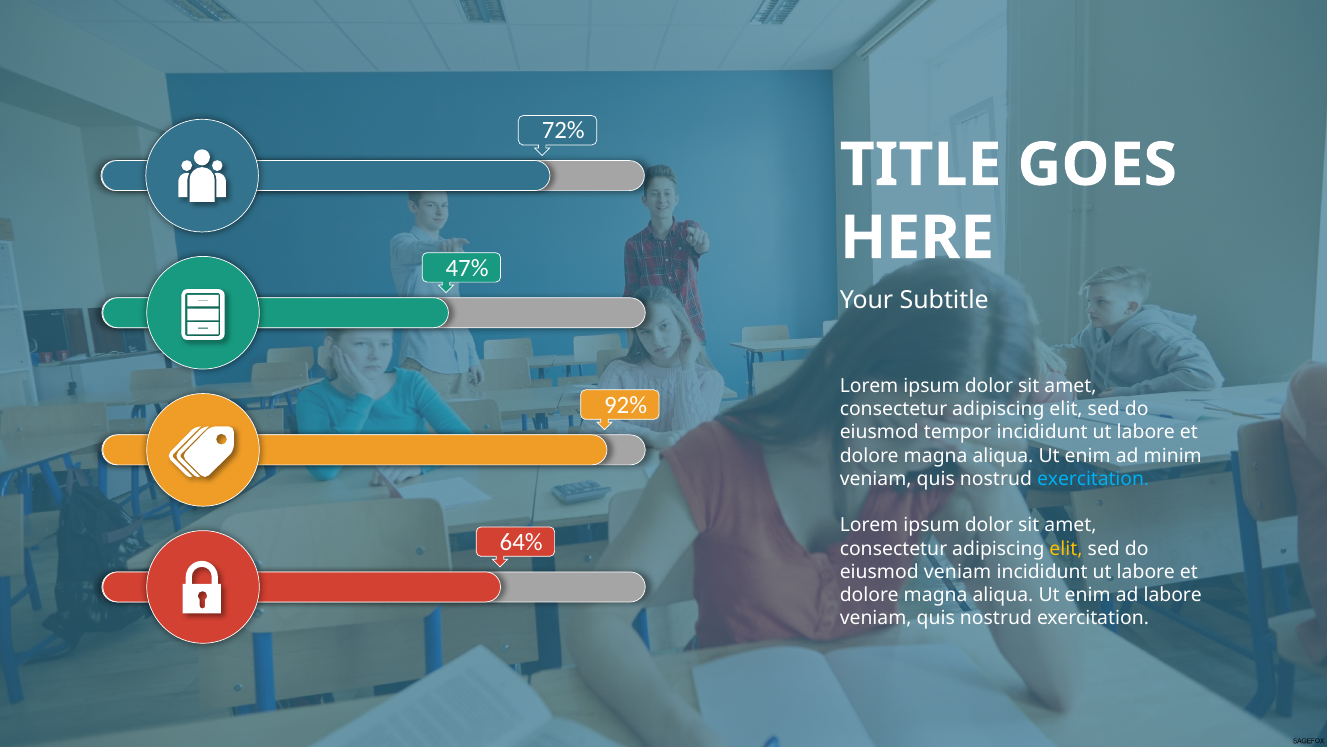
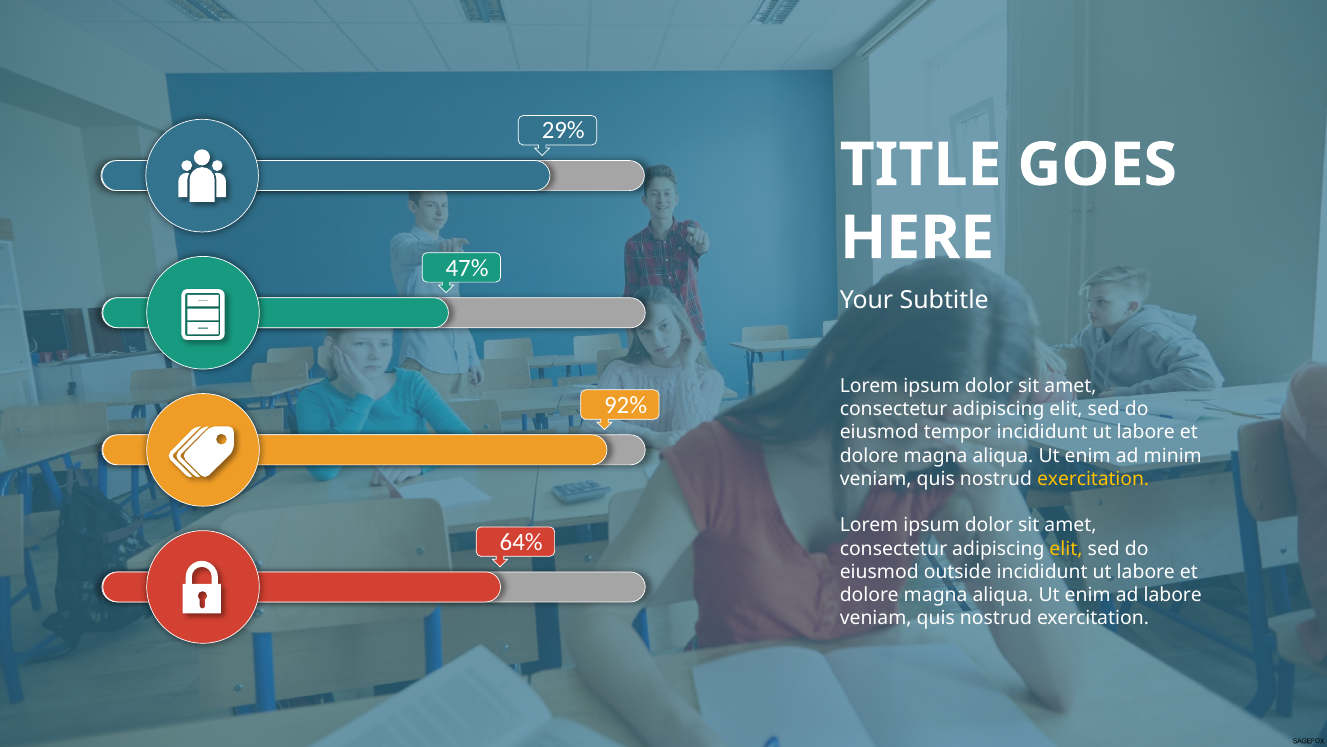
72%: 72% -> 29%
exercitation at (1093, 479) colour: light blue -> yellow
eiusmod veniam: veniam -> outside
